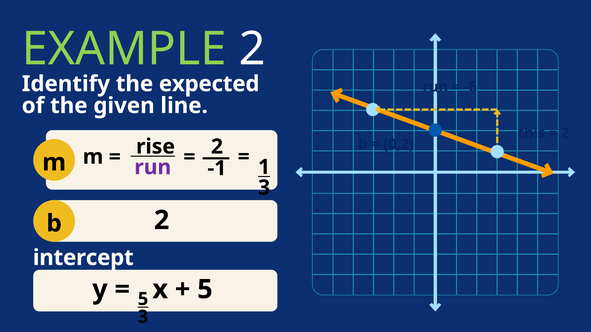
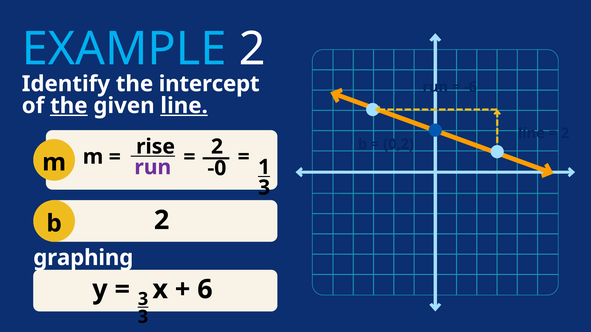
EXAMPLE colour: light green -> light blue
expected: expected -> intercept
the at (69, 106) underline: none -> present
line at (184, 106) underline: none -> present
this at (531, 133): this -> line
-1: -1 -> -0
intercept: intercept -> graphing
5 at (143, 299): 5 -> 3
5 at (205, 290): 5 -> 6
